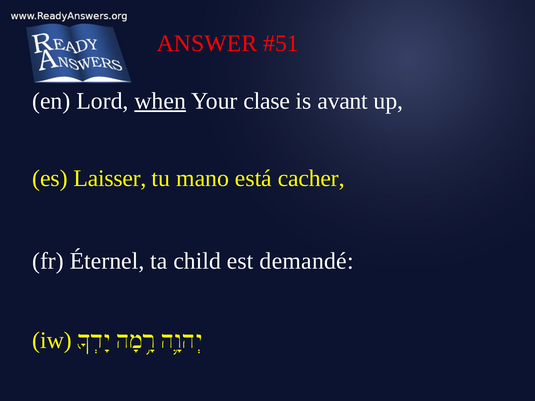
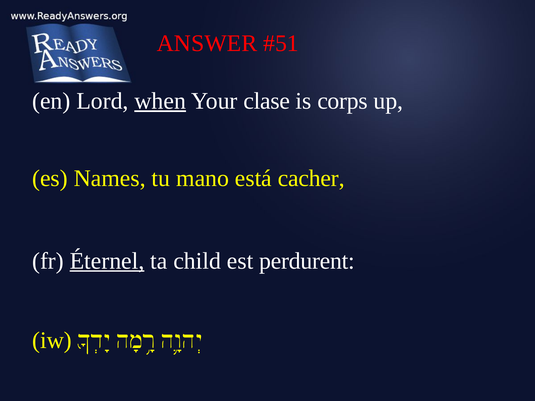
avant: avant -> corps
Laisser: Laisser -> Names
Éternel underline: none -> present
demandé: demandé -> perdurent
